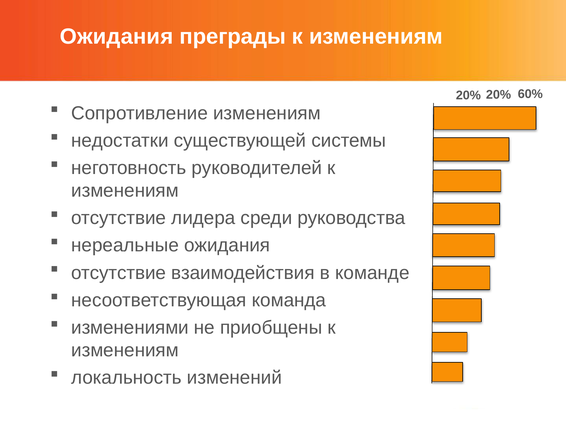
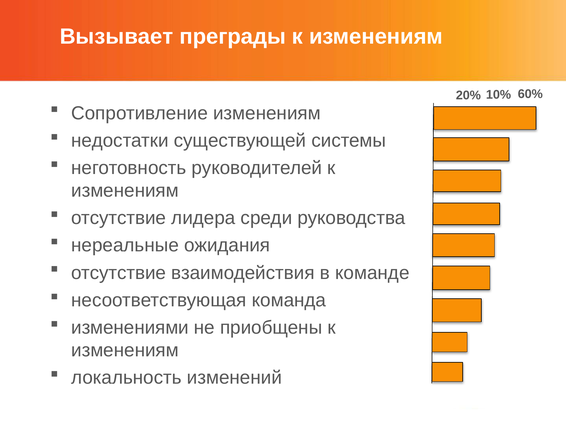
Ожидания at (116, 37): Ожидания -> Вызывает
20% 20%: 20% -> 10%
